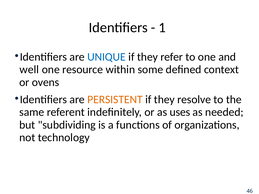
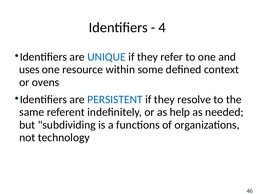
1: 1 -> 4
well: well -> uses
PERSISTENT colour: orange -> blue
uses: uses -> help
